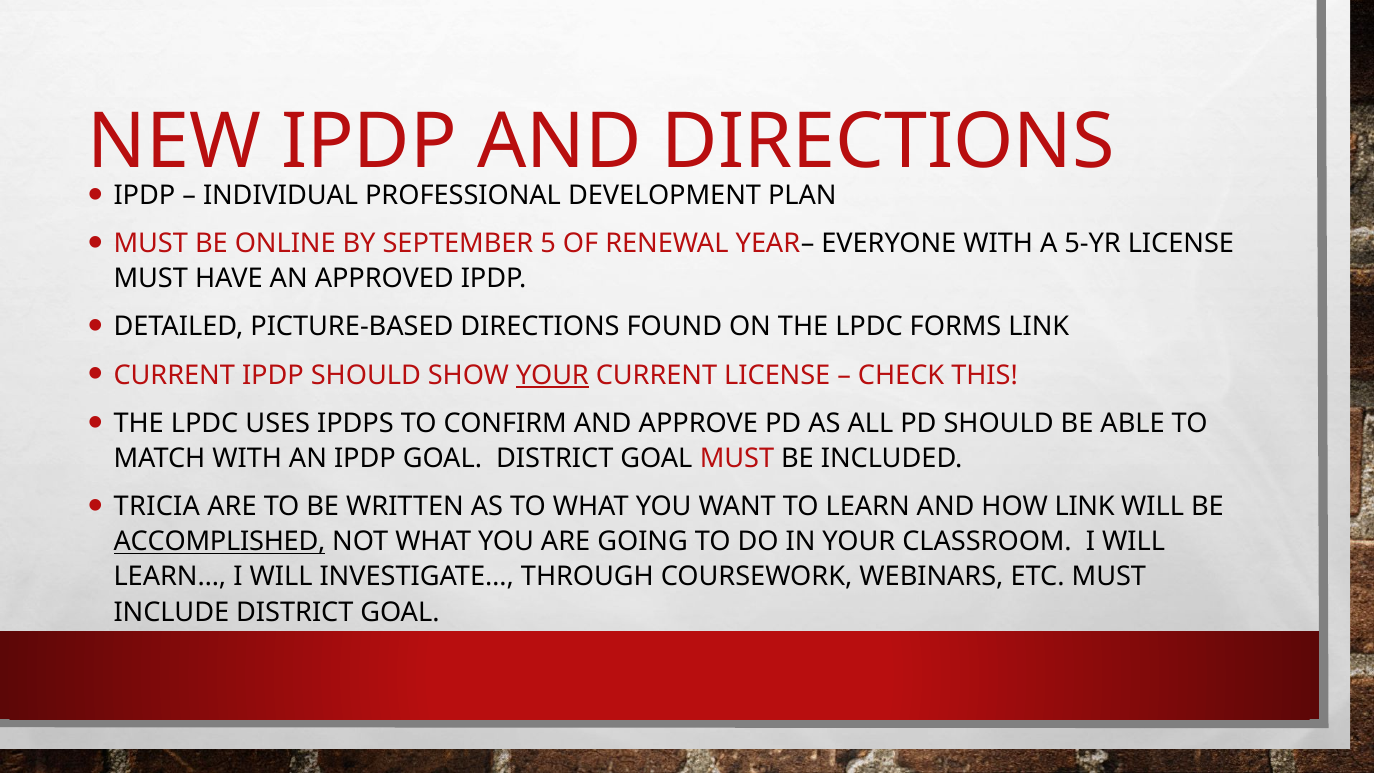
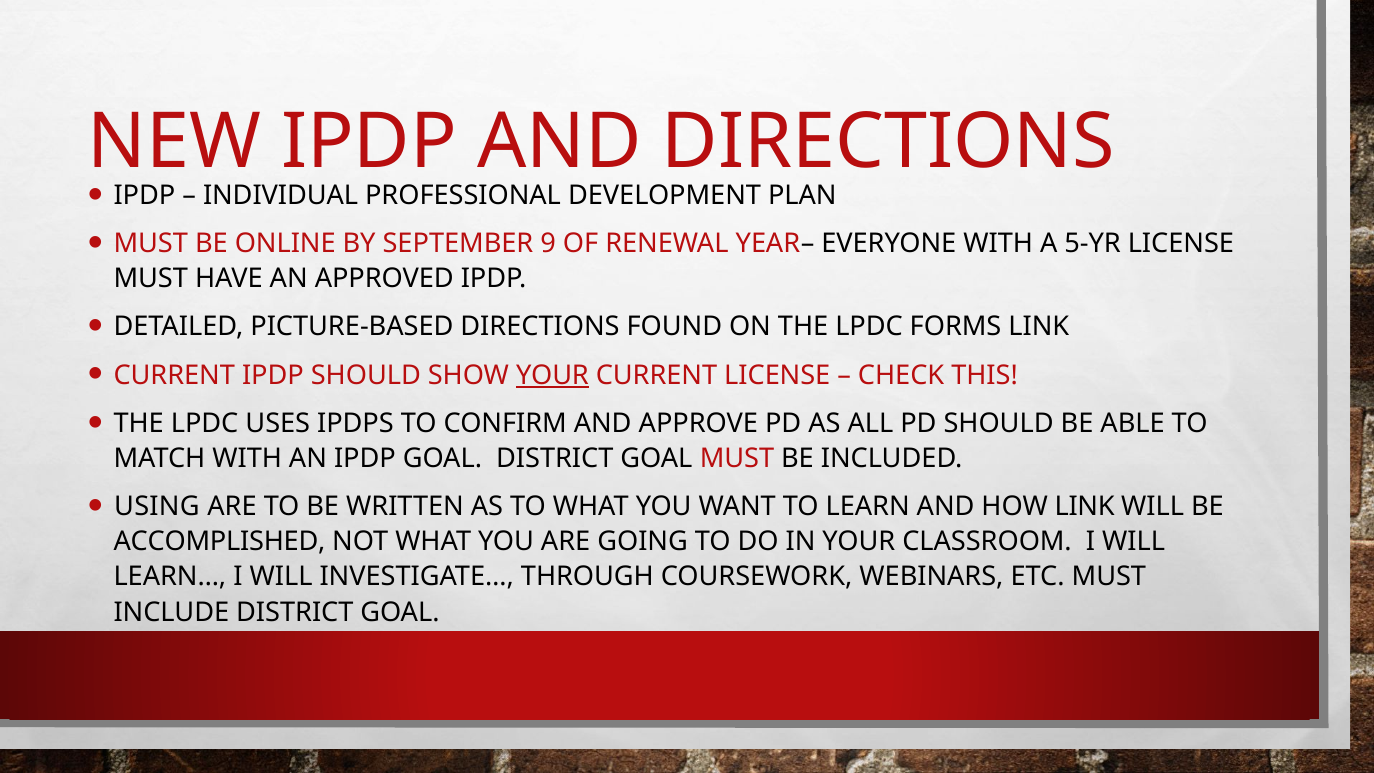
5: 5 -> 9
TRICIA: TRICIA -> USING
ACCOMPLISHED underline: present -> none
